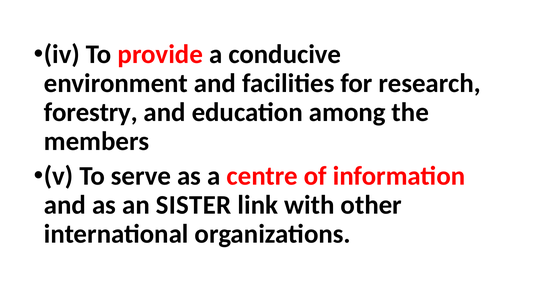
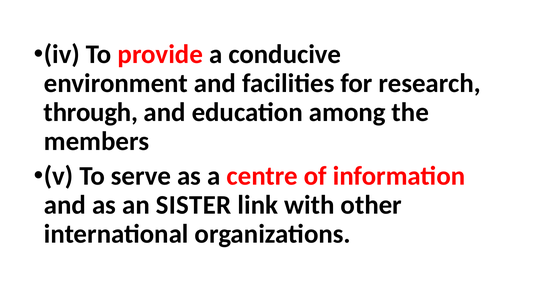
forestry: forestry -> through
